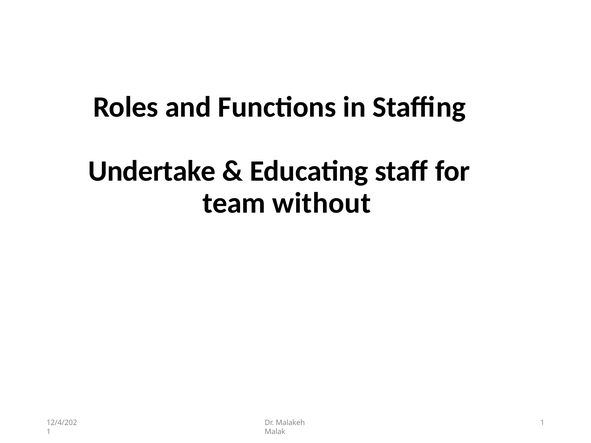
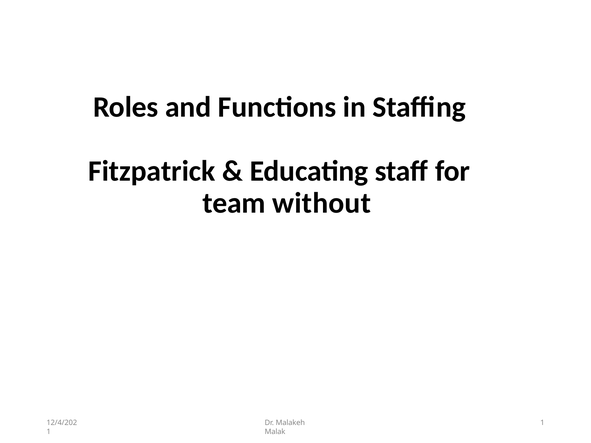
Undertake: Undertake -> Fitzpatrick
